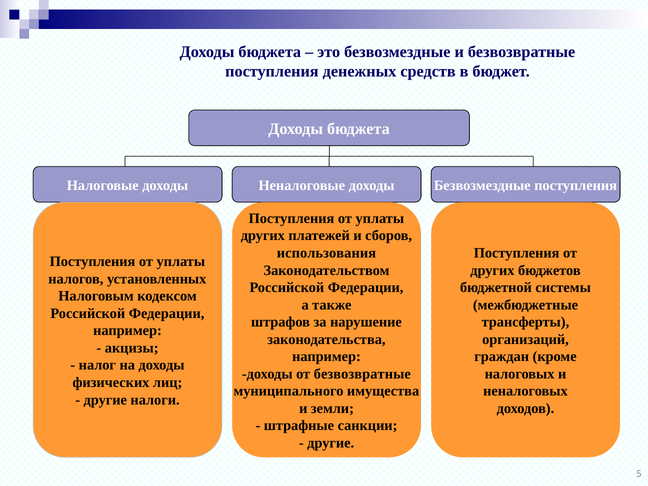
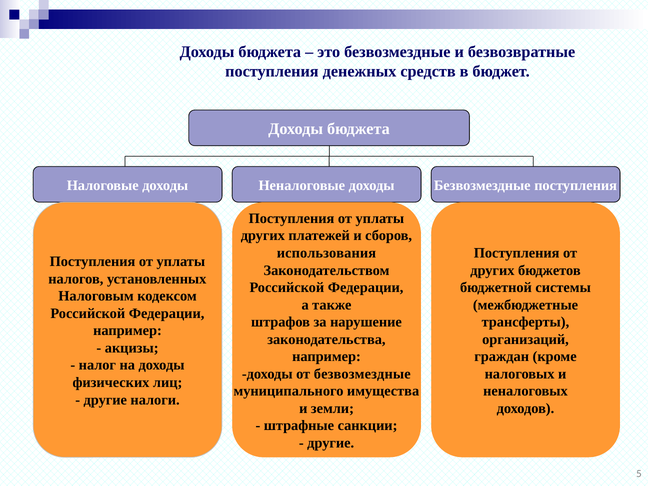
от безвозвратные: безвозвратные -> безвозмездные
